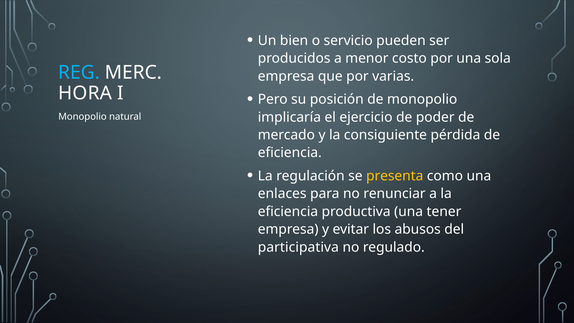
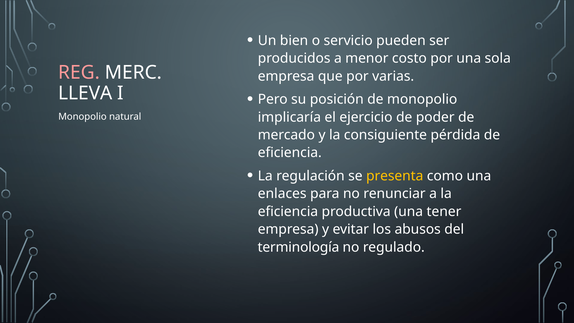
REG colour: light blue -> pink
HORA: HORA -> LLEVA
participativa: participativa -> terminología
